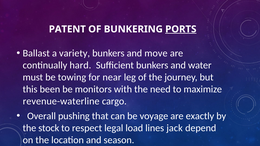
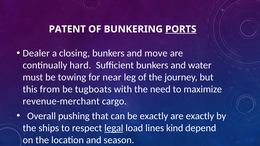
Ballast: Ballast -> Dealer
variety: variety -> closing
been: been -> from
monitors: monitors -> tugboats
revenue-waterline: revenue-waterline -> revenue-merchant
be voyage: voyage -> exactly
stock: stock -> ships
legal underline: none -> present
jack: jack -> kind
